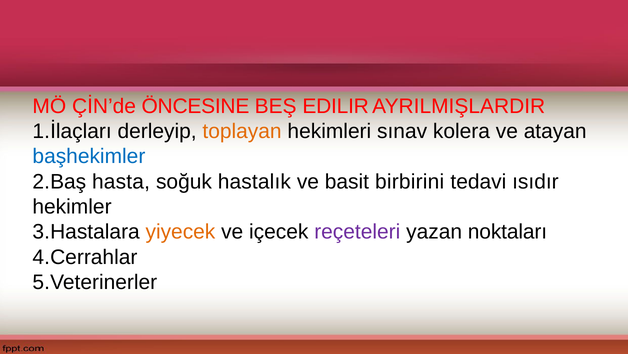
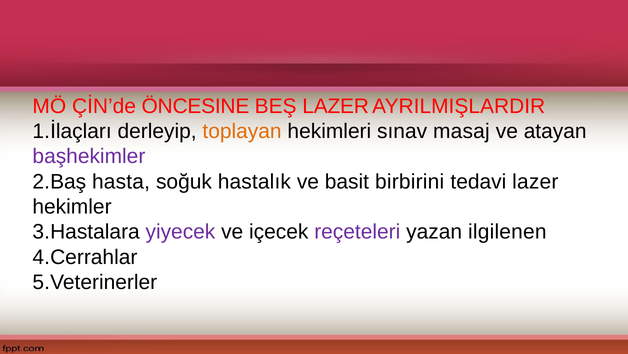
BEŞ EDILIR: EDILIR -> LAZER
kolera: kolera -> masaj
başhekimler colour: blue -> purple
tedavi ısıdır: ısıdır -> lazer
yiyecek colour: orange -> purple
noktaları: noktaları -> ilgilenen
